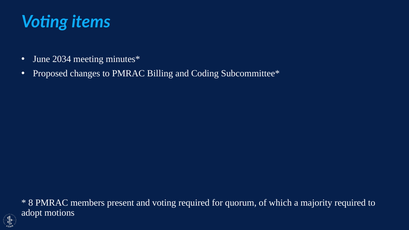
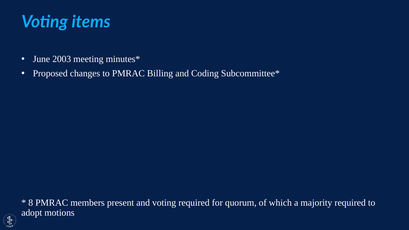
2034: 2034 -> 2003
